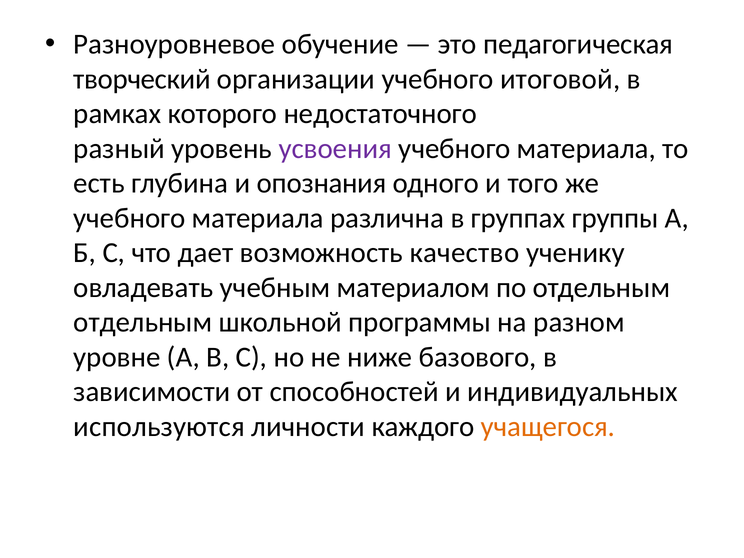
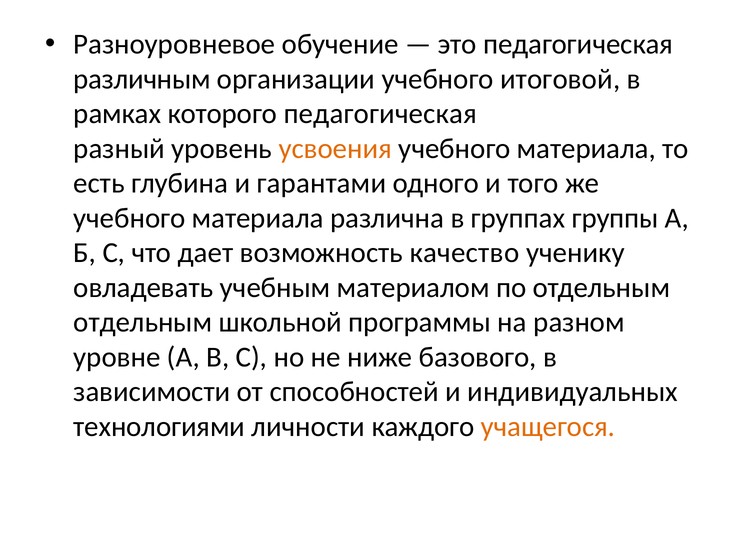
творческий: творческий -> различным
которого недостаточного: недостаточного -> педагогическая
усвоения colour: purple -> orange
опознания: опознания -> гарантами
используются: используются -> технологиями
